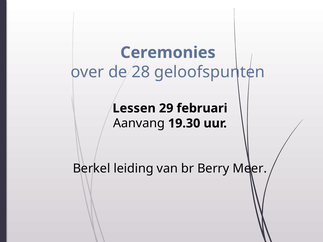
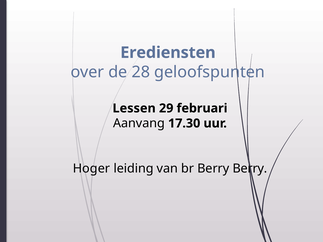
Ceremonies: Ceremonies -> Erediensten
19.30: 19.30 -> 17.30
Berkel: Berkel -> Hoger
Berry Meer: Meer -> Berry
